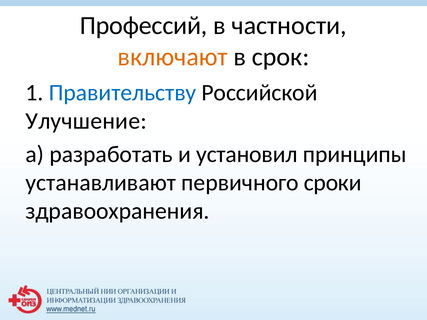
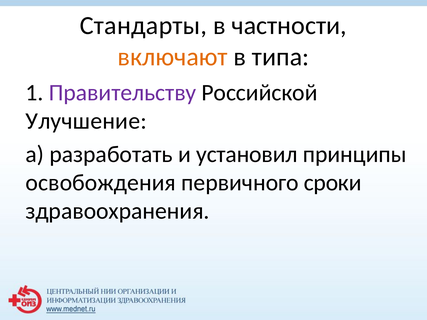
Профессий: Профессий -> Стандарты
срок: срок -> типа
Правительству colour: blue -> purple
устанавливают: устанавливают -> освобождения
